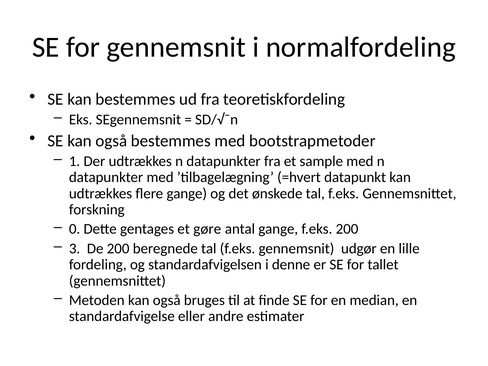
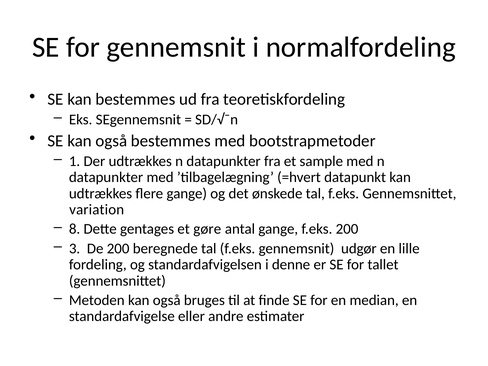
forskning: forskning -> variation
0: 0 -> 8
